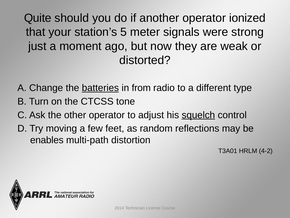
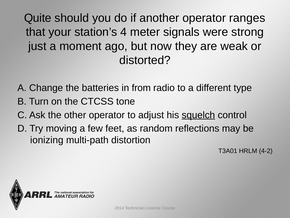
ionized: ionized -> ranges
5: 5 -> 4
batteries underline: present -> none
enables: enables -> ionizing
